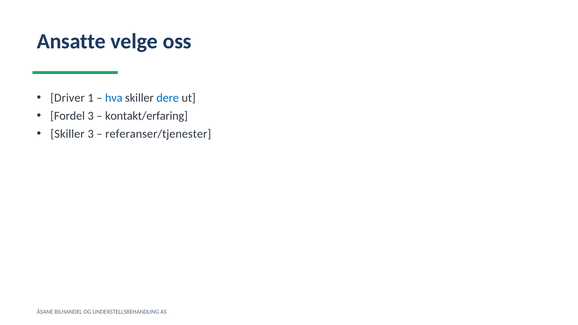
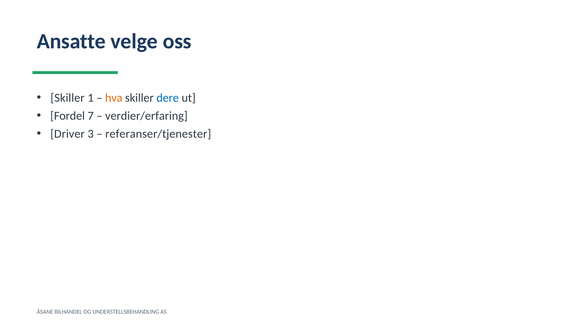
Driver at (68, 98): Driver -> Skiller
hva colour: blue -> orange
Fordel 3: 3 -> 7
kontakt/erfaring: kontakt/erfaring -> verdier/erfaring
Skiller at (68, 134): Skiller -> Driver
